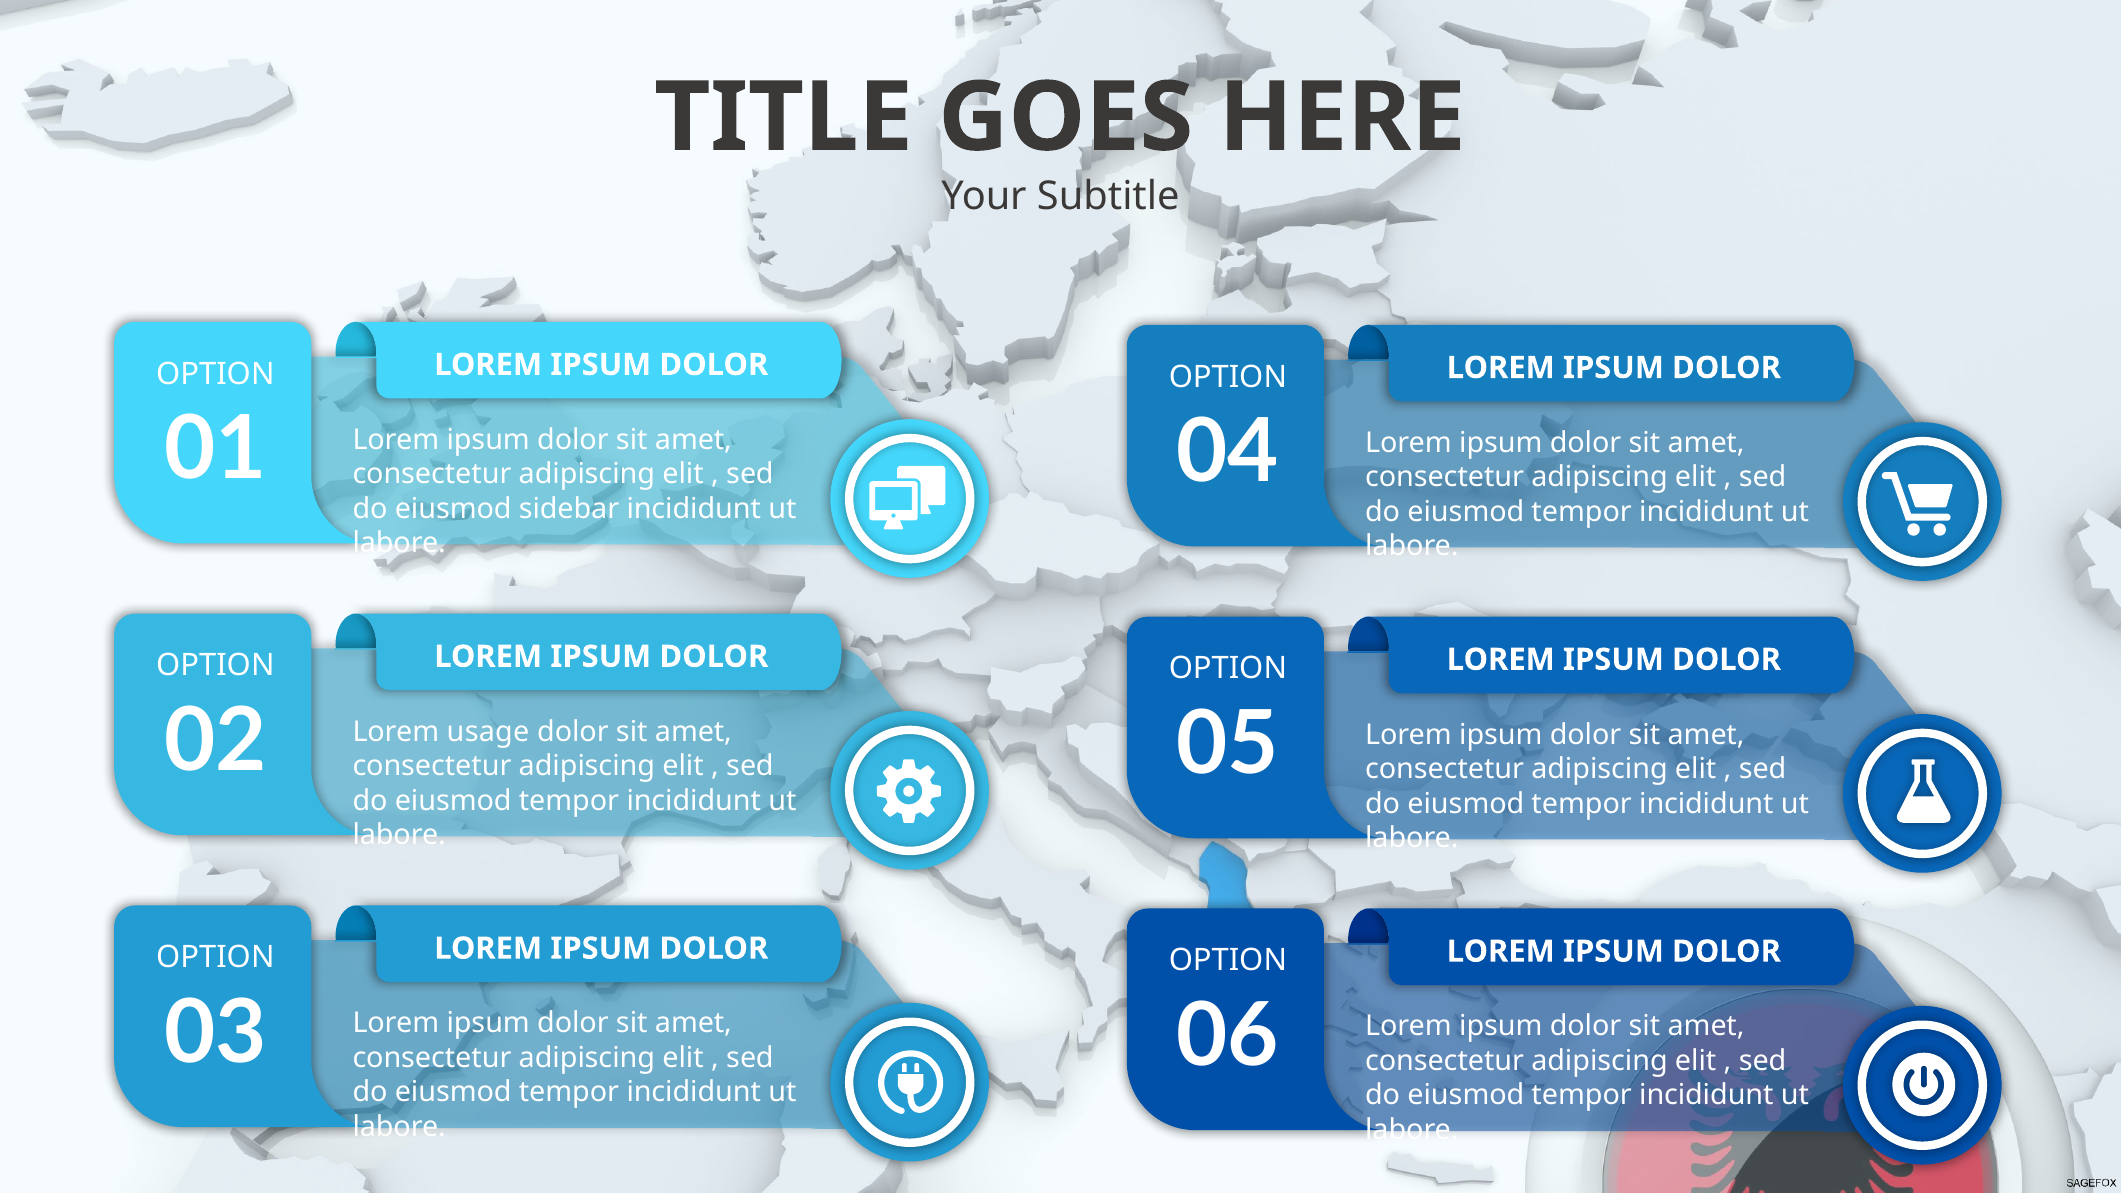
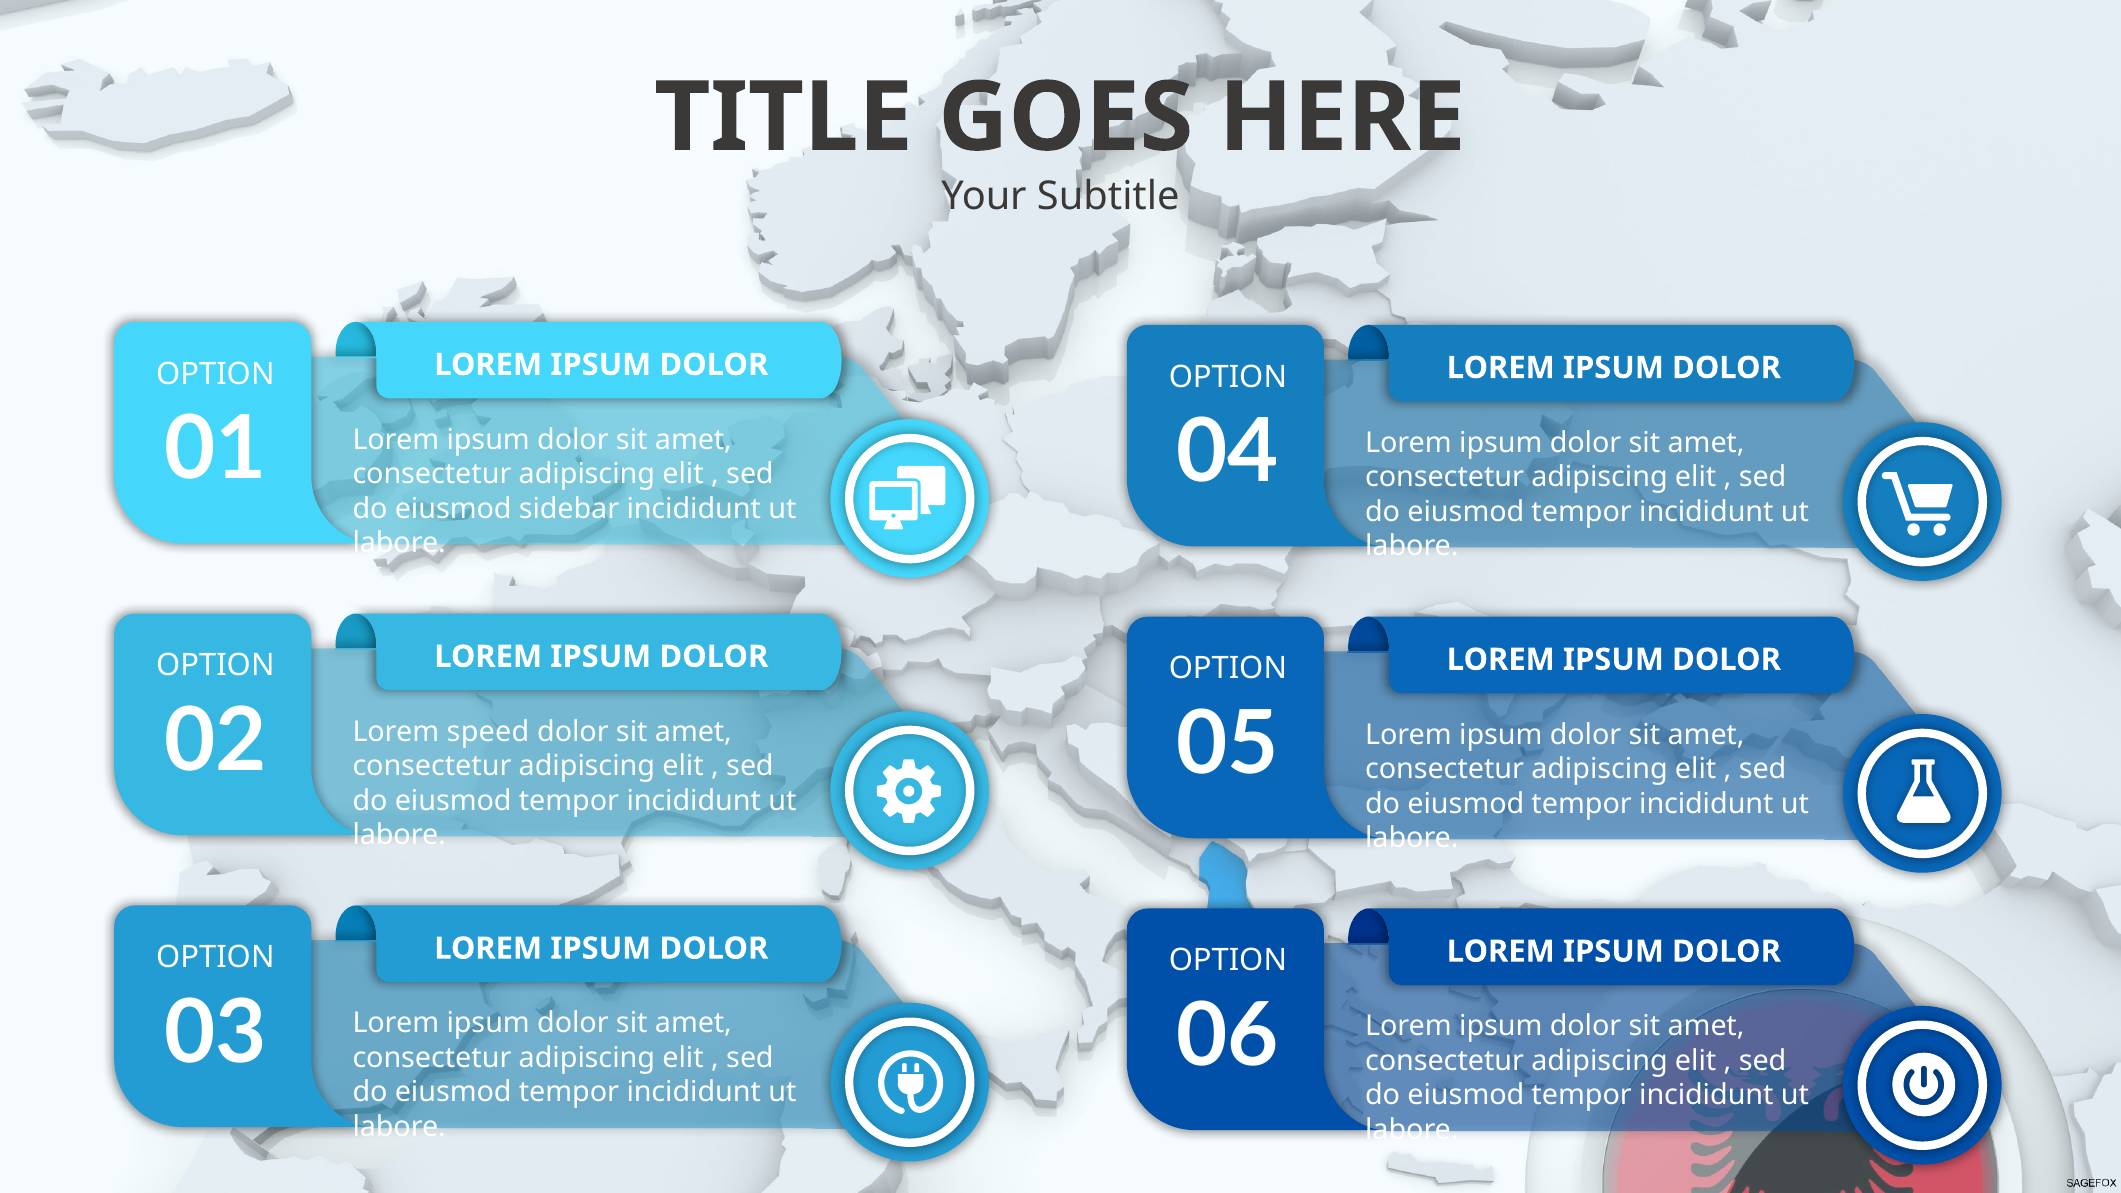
usage: usage -> speed
